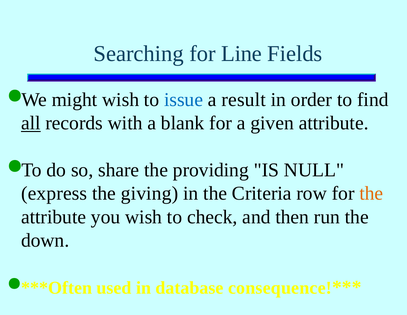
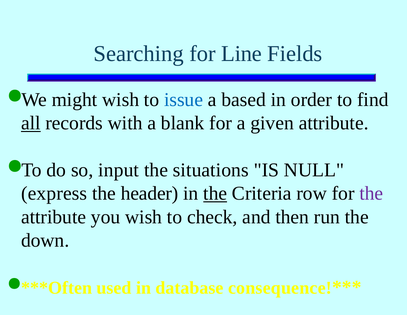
result: result -> based
share: share -> input
providing: providing -> situations
giving: giving -> header
the at (215, 193) underline: none -> present
the at (371, 193) colour: orange -> purple
